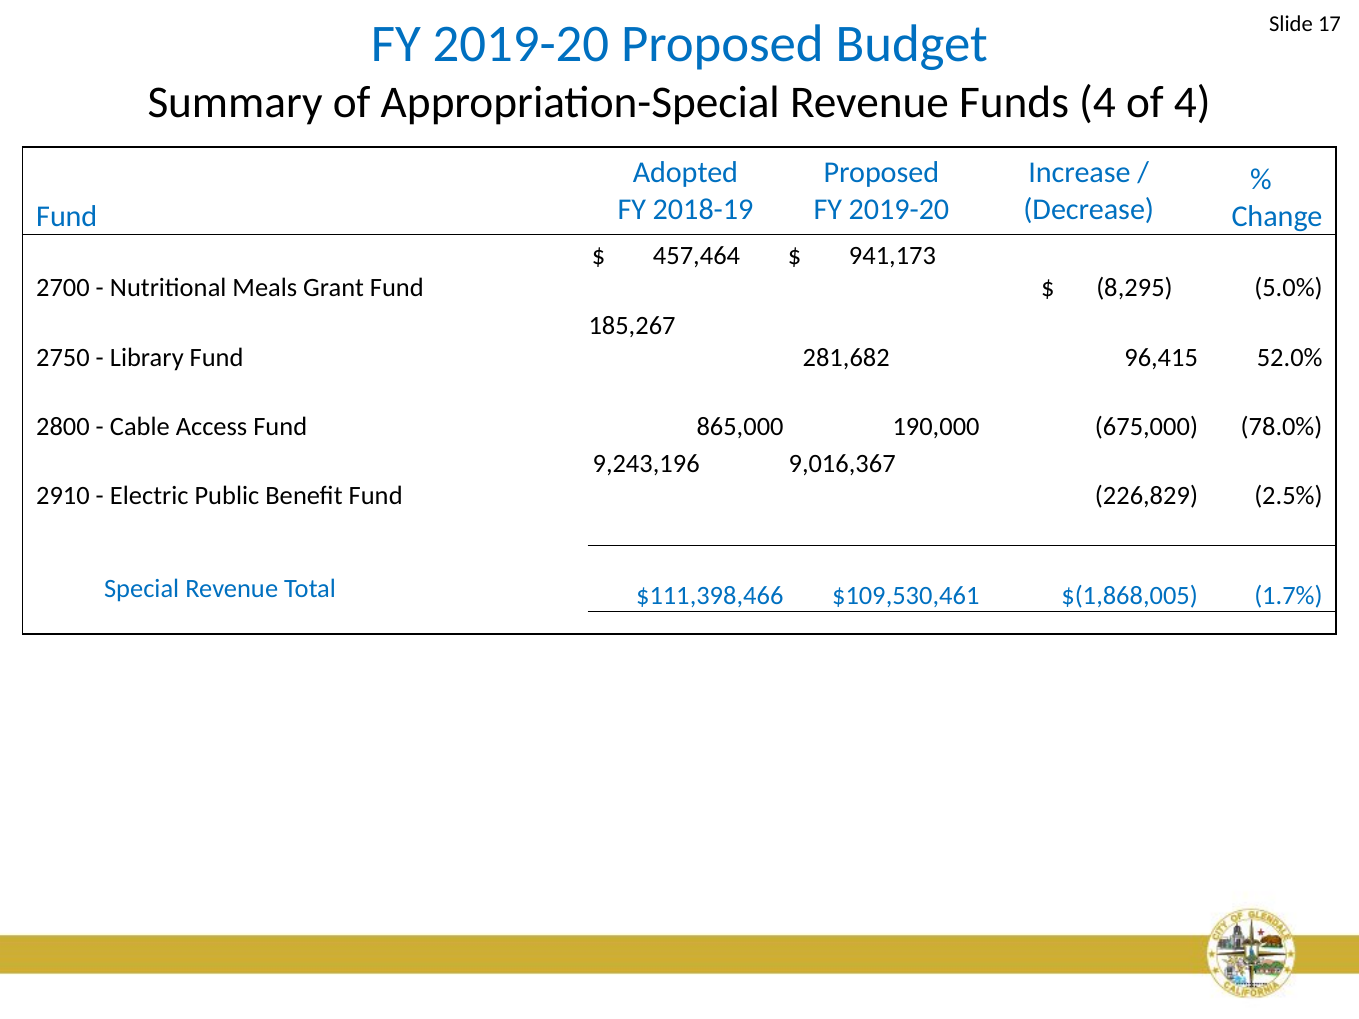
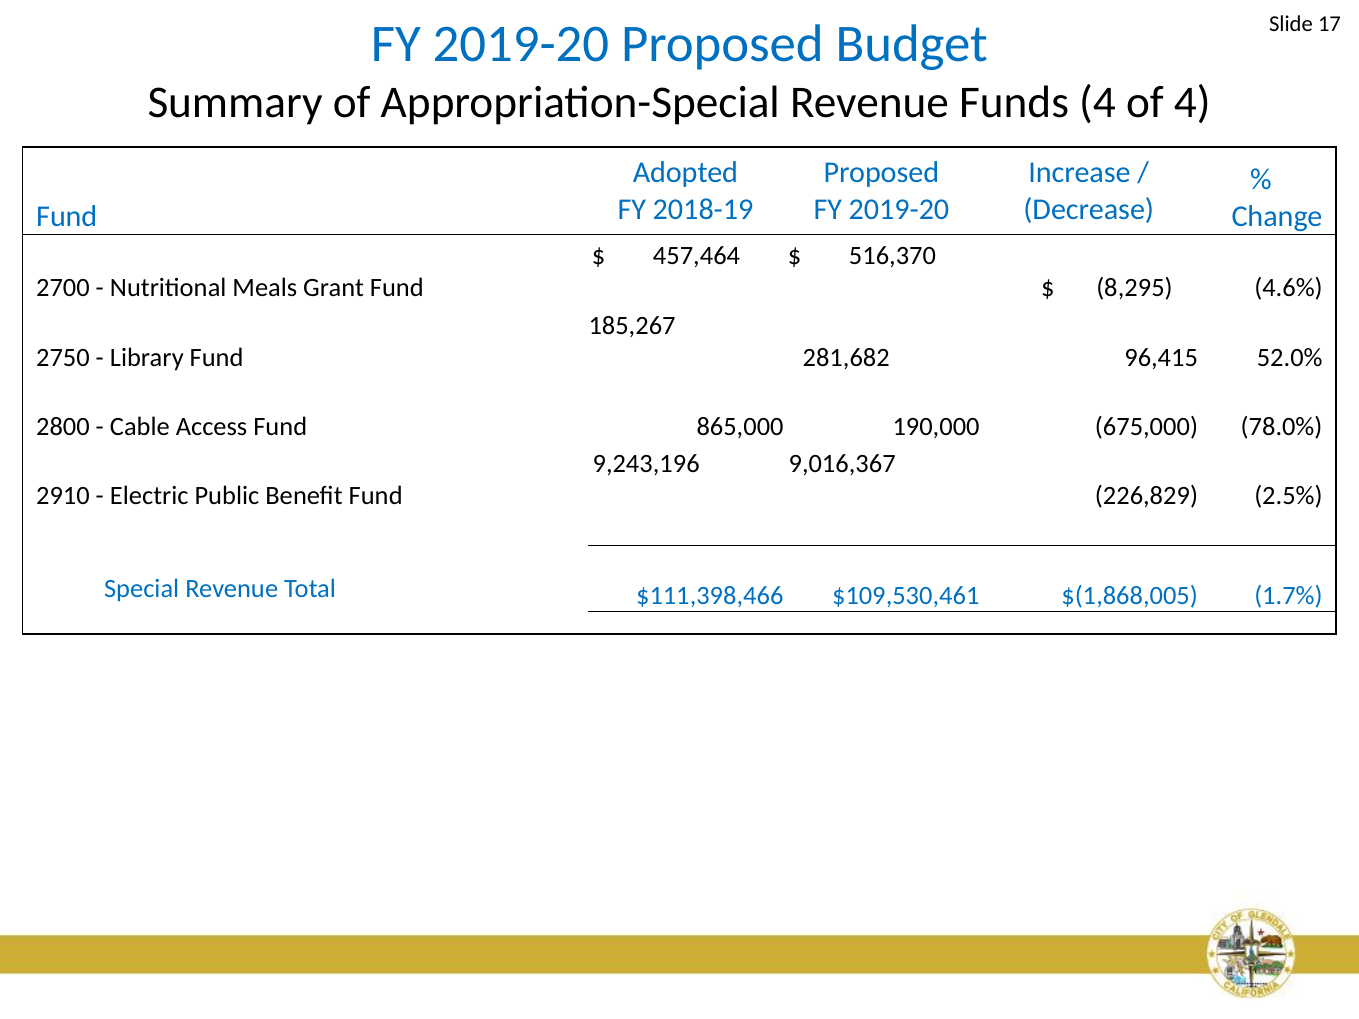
941,173: 941,173 -> 516,370
5.0%: 5.0% -> 4.6%
